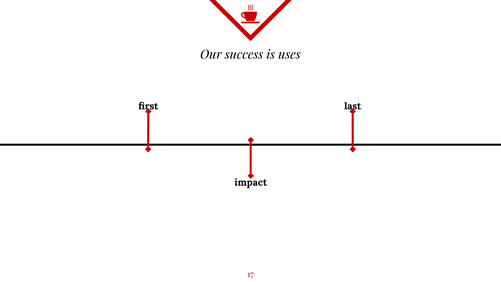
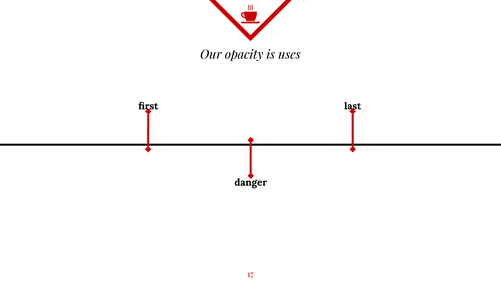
success: success -> opacity
impact: impact -> danger
